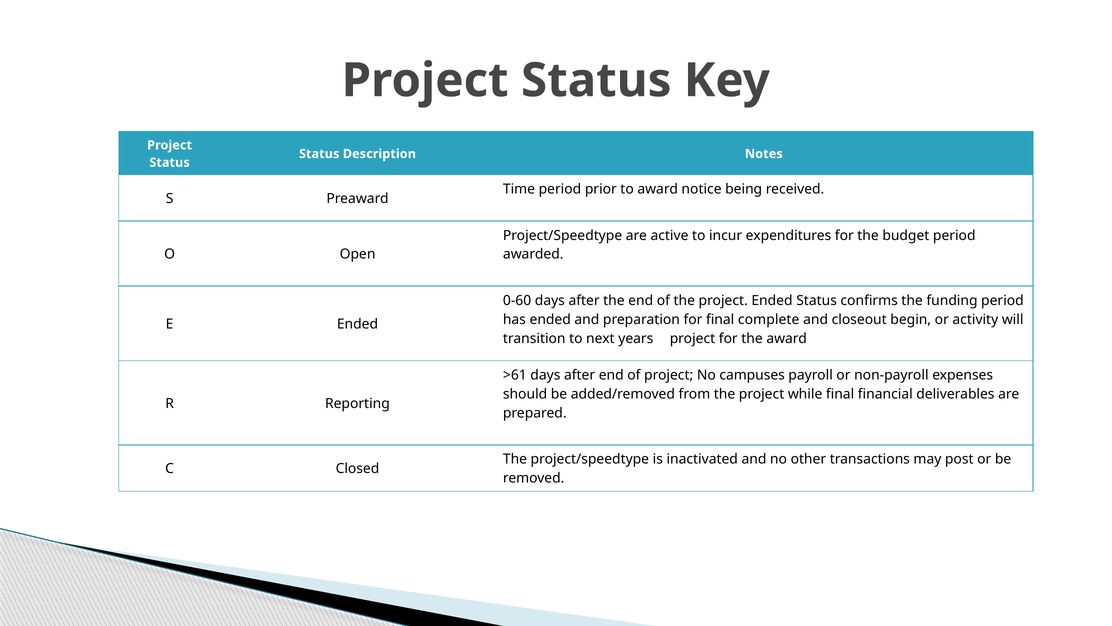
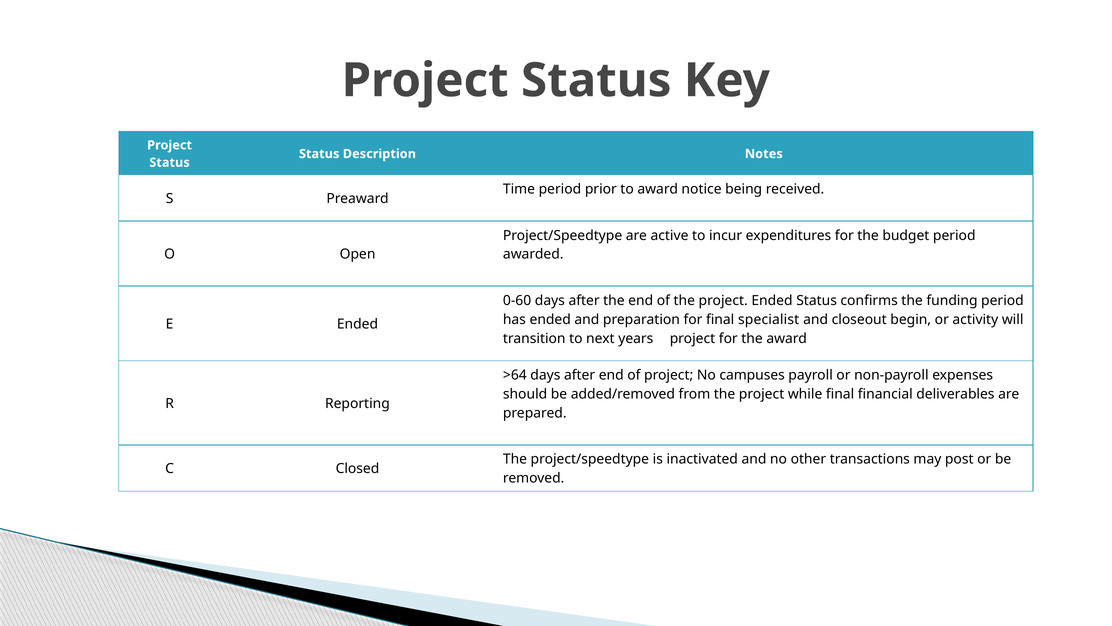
complete: complete -> specialist
>61: >61 -> >64
